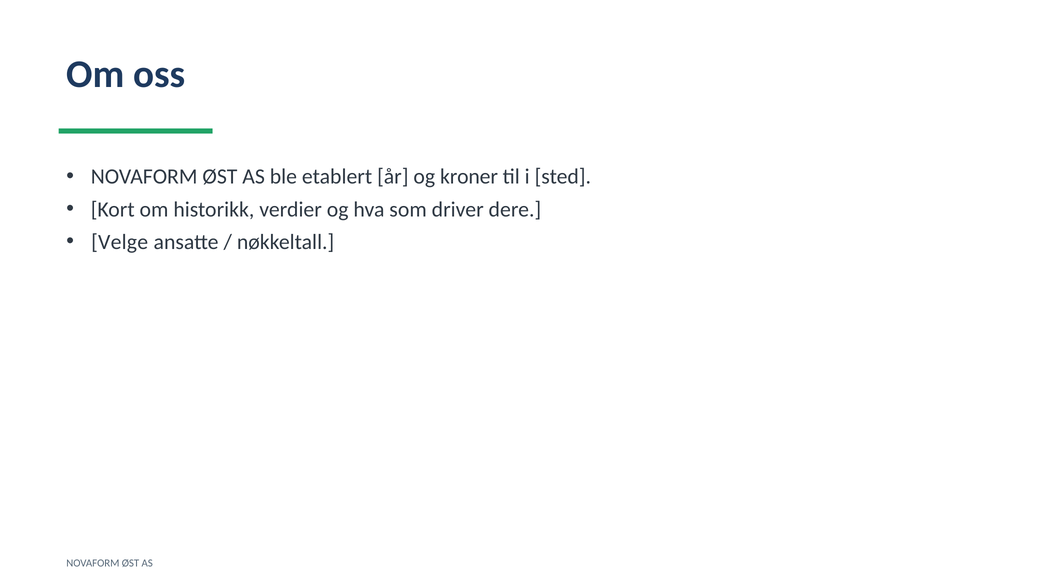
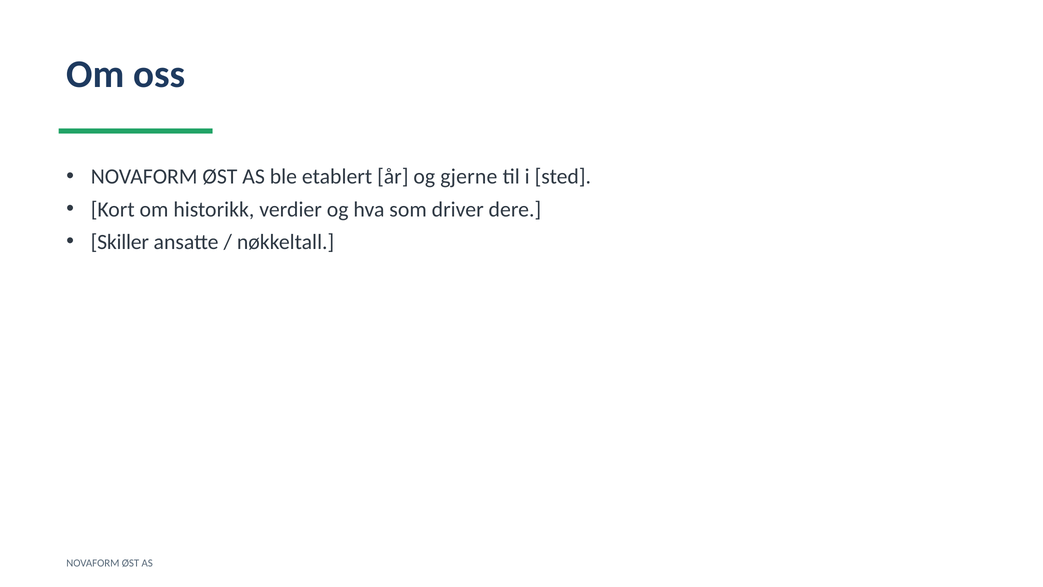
kroner: kroner -> gjerne
Velge: Velge -> Skiller
